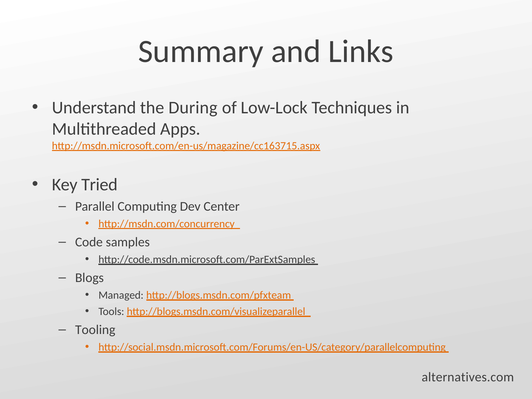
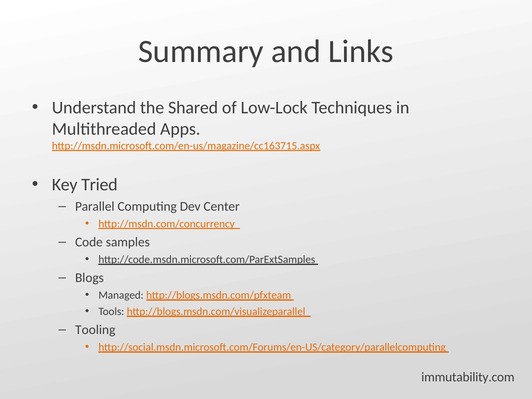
During: During -> Shared
alternatives.com: alternatives.com -> immutability.com
